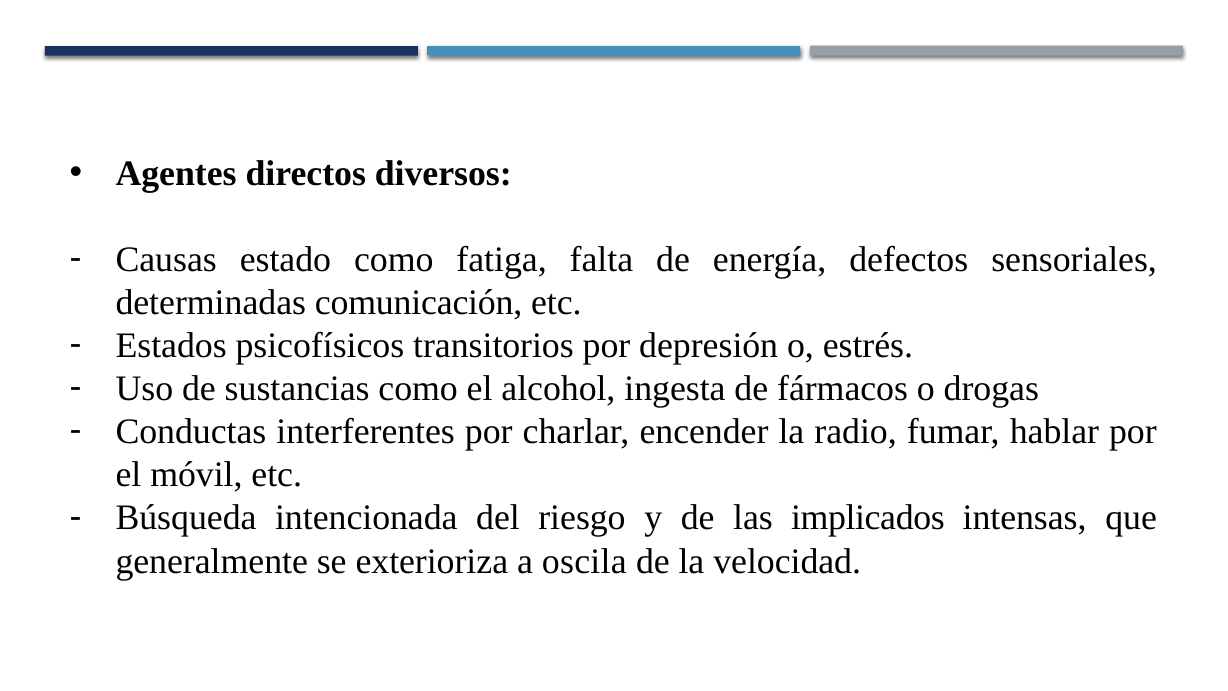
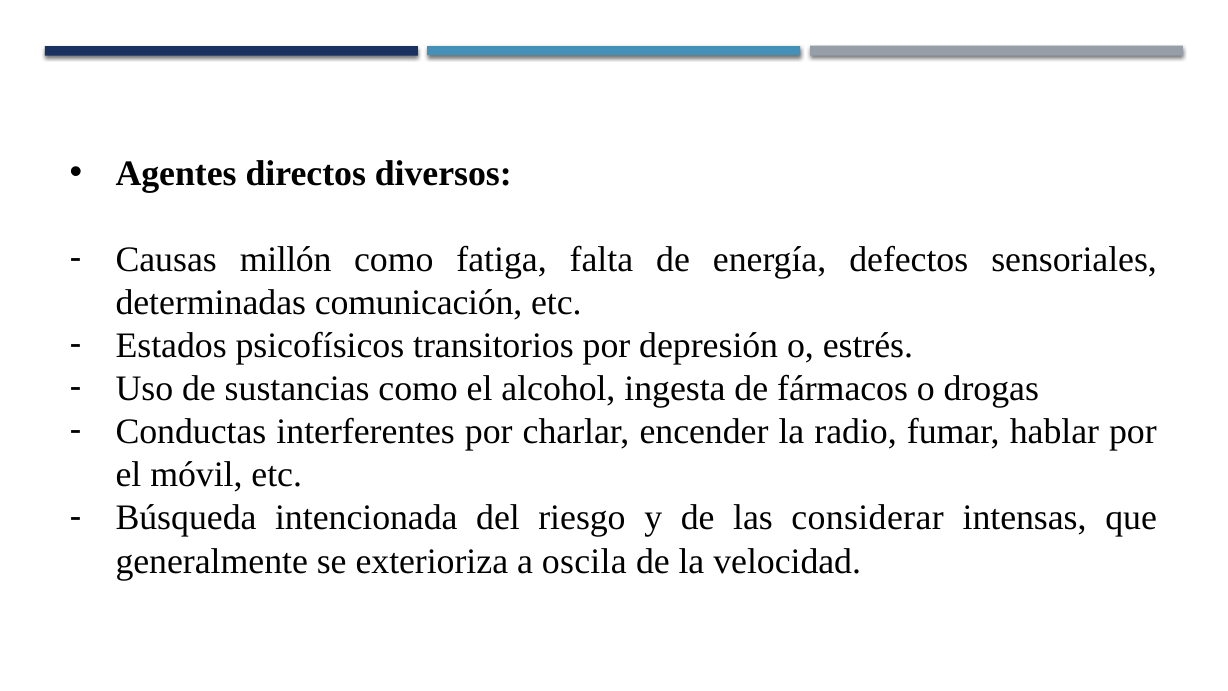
estado: estado -> millón
implicados: implicados -> considerar
